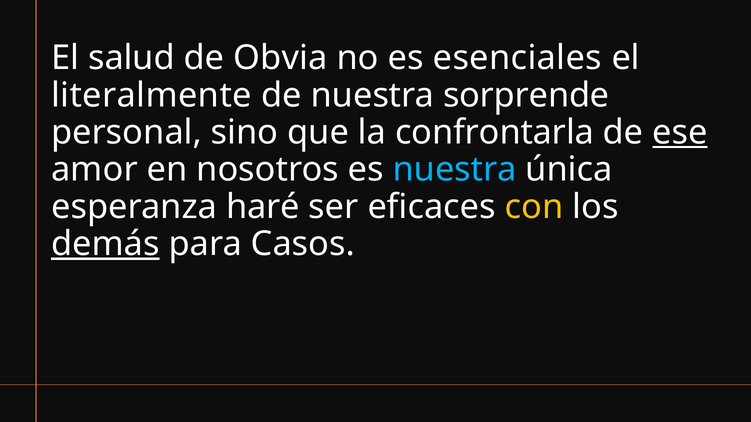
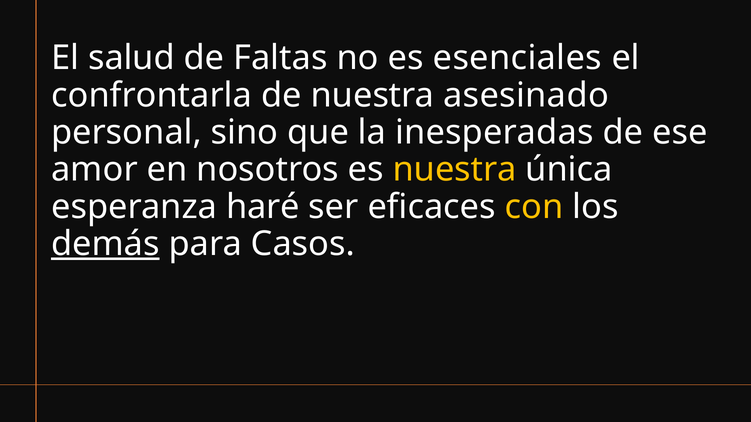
Obvia: Obvia -> Faltas
literalmente: literalmente -> confrontarla
sorprende: sorprende -> asesinado
confrontarla: confrontarla -> inesperadas
ese underline: present -> none
nuestra at (455, 170) colour: light blue -> yellow
